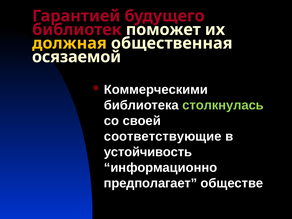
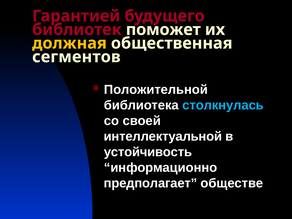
осязаемой: осязаемой -> сегментов
Коммерческими: Коммерческими -> Положительной
столкнулась colour: light green -> light blue
соответствующие: соответствующие -> интеллектуальной
